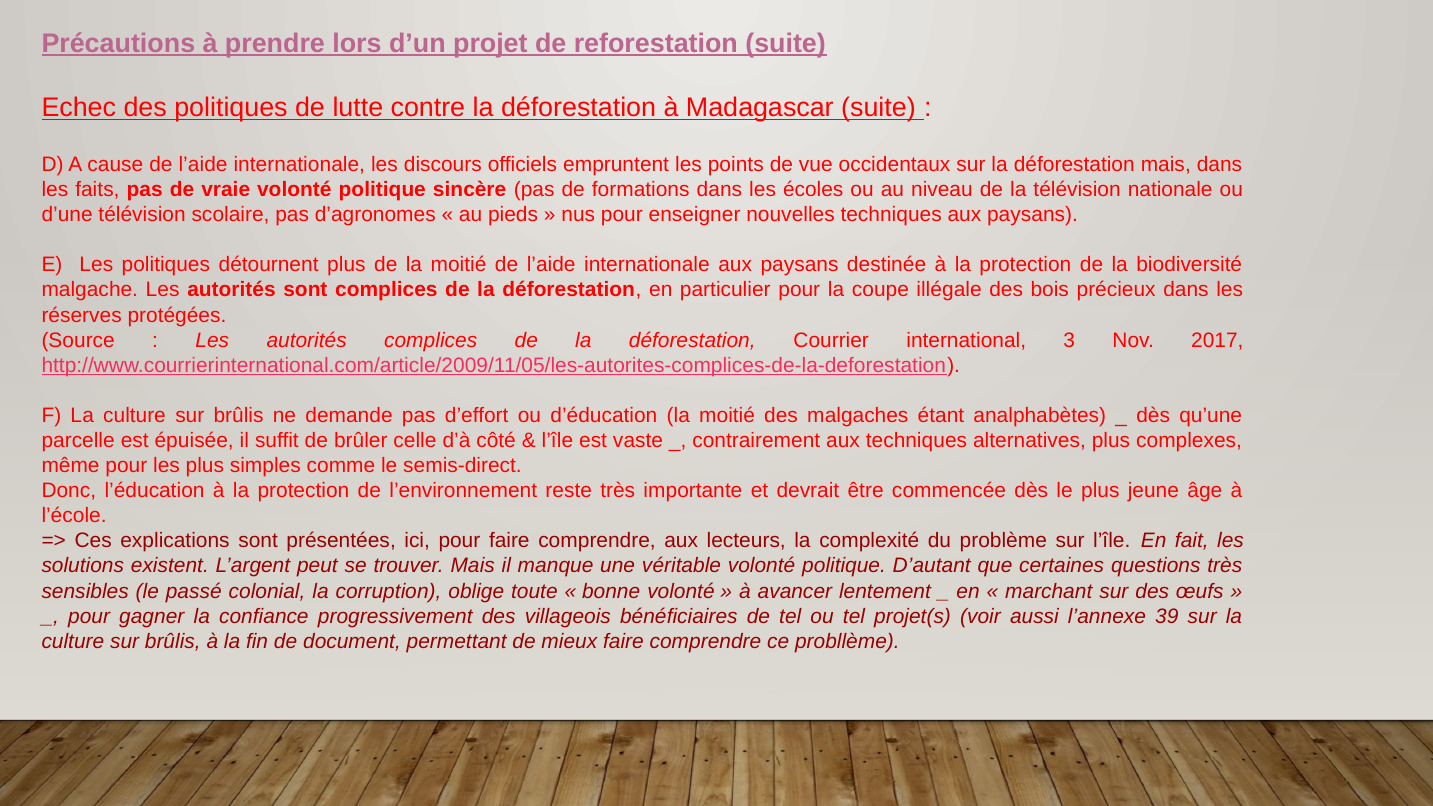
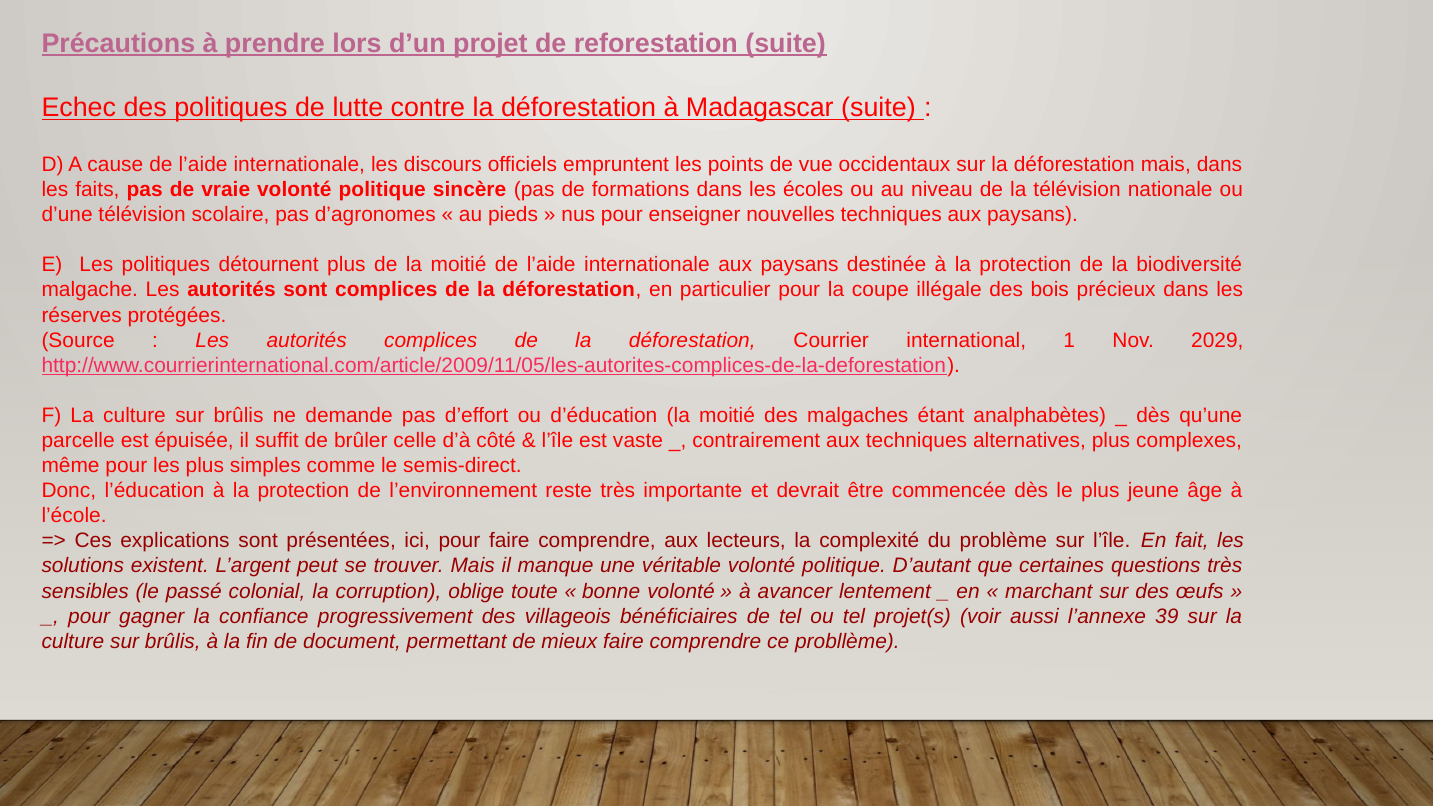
3: 3 -> 1
2017: 2017 -> 2029
